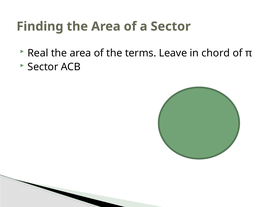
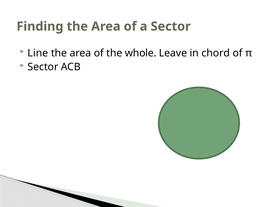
Real: Real -> Line
terms: terms -> whole
